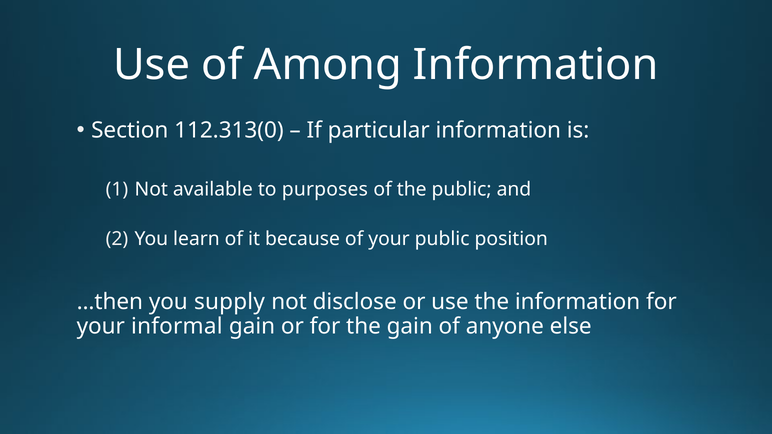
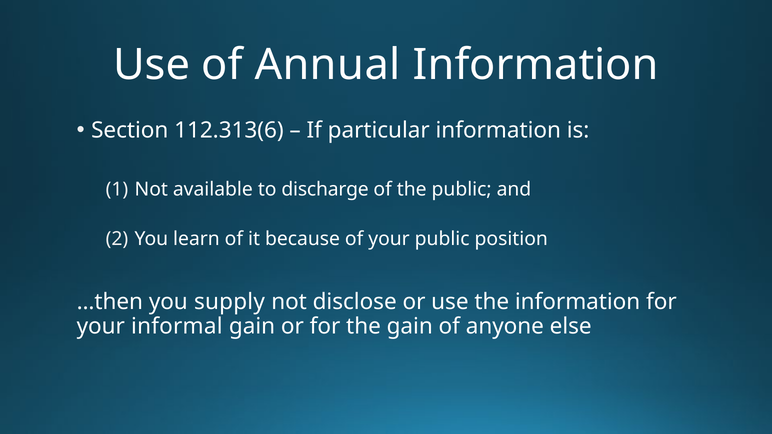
Among: Among -> Annual
112.313(0: 112.313(0 -> 112.313(6
purposes: purposes -> discharge
